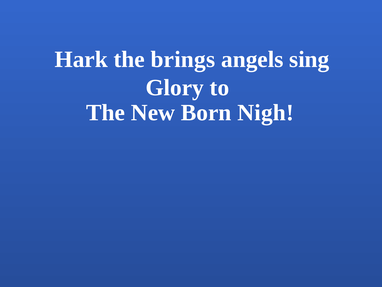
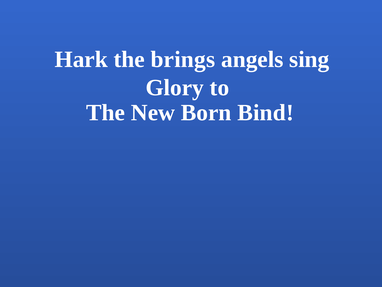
Nigh: Nigh -> Bind
